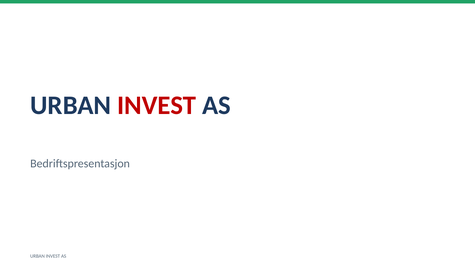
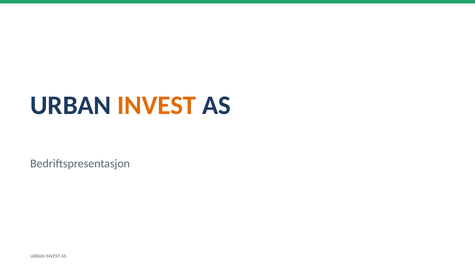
INVEST at (157, 105) colour: red -> orange
